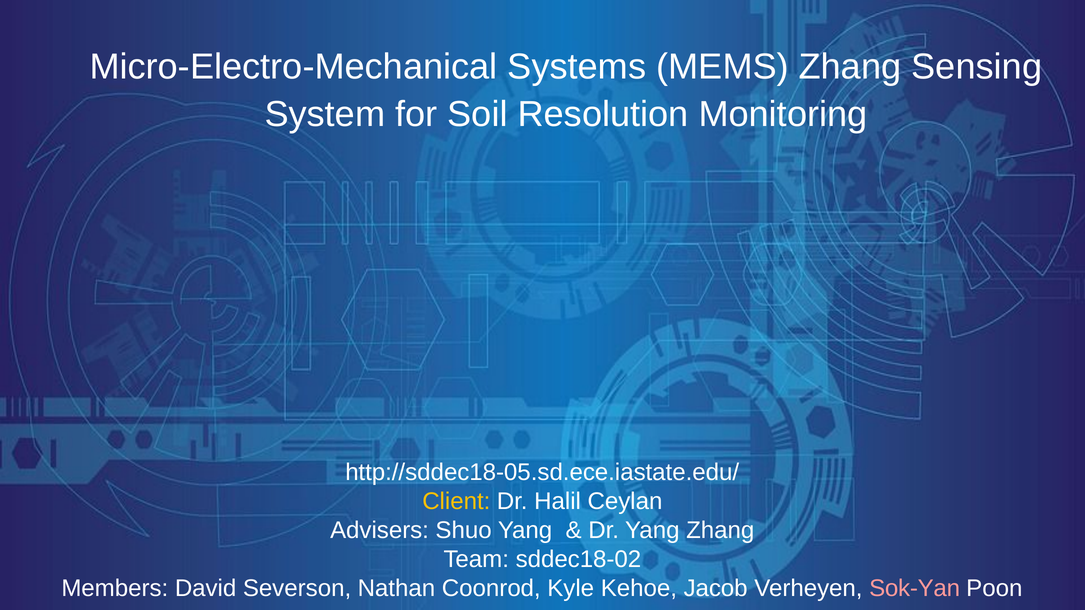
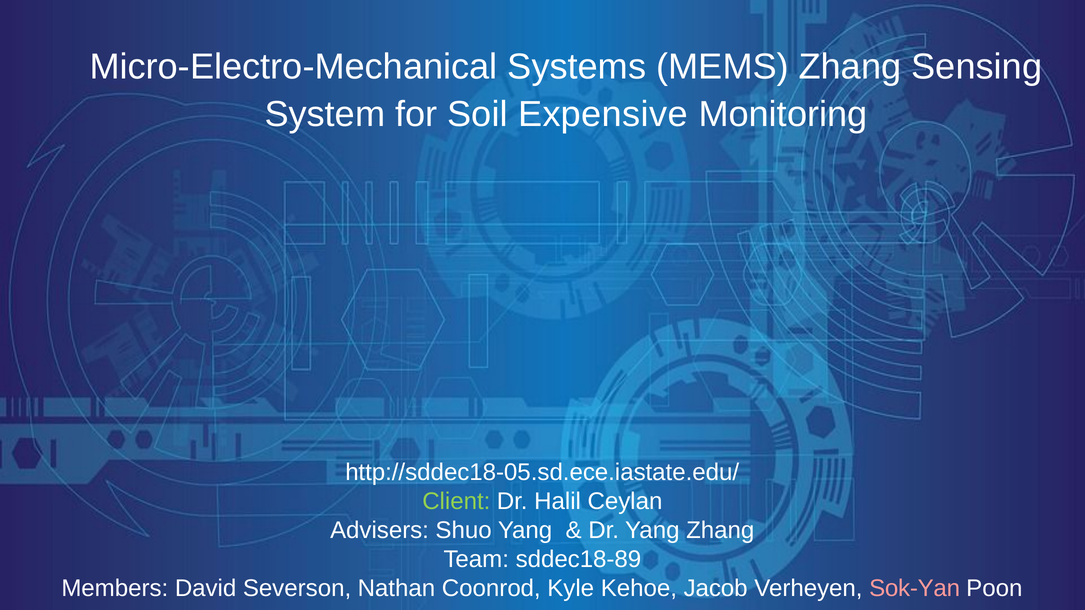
Resolution: Resolution -> Expensive
Client colour: yellow -> light green
sddec18-02: sddec18-02 -> sddec18-89
